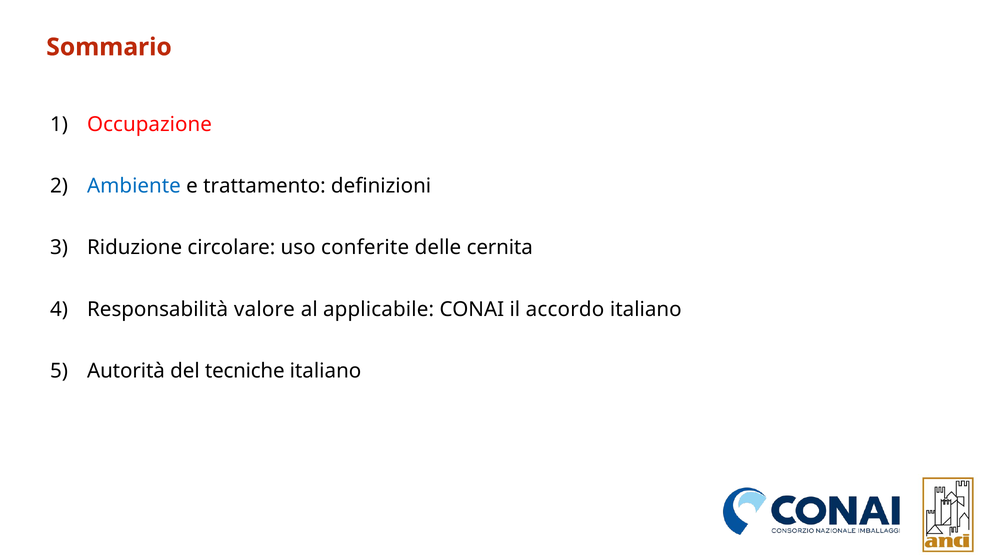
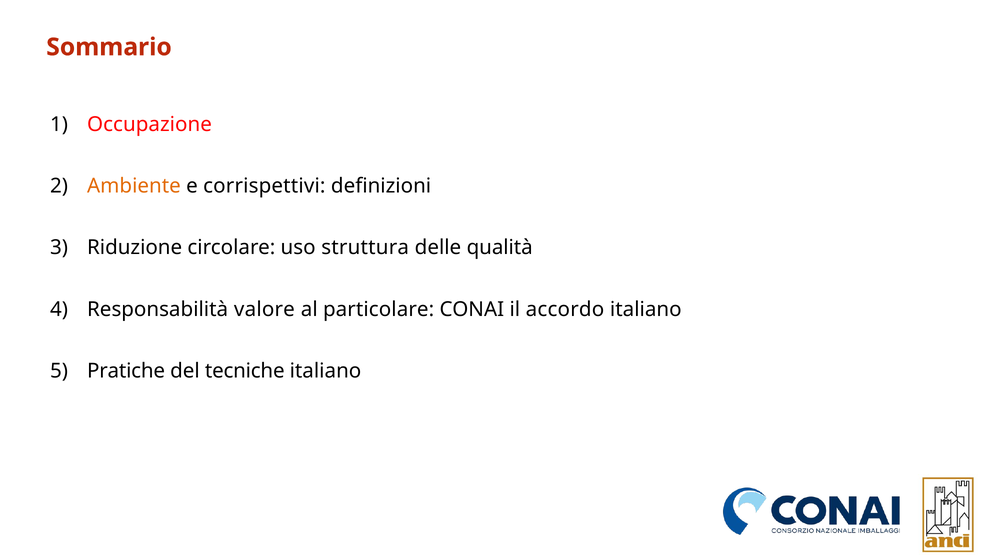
Ambiente colour: blue -> orange
trattamento: trattamento -> corrispettivi
conferite: conferite -> struttura
cernita: cernita -> qualità
applicabile: applicabile -> particolare
Autorità: Autorità -> Pratiche
